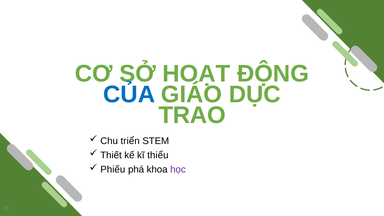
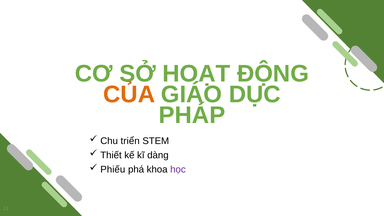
CỦA colour: blue -> orange
TRAO: TRAO -> PHÁP
thiểu: thiểu -> dàng
